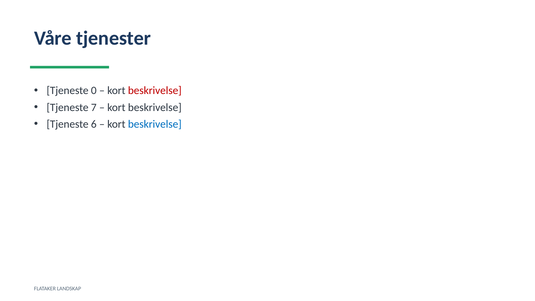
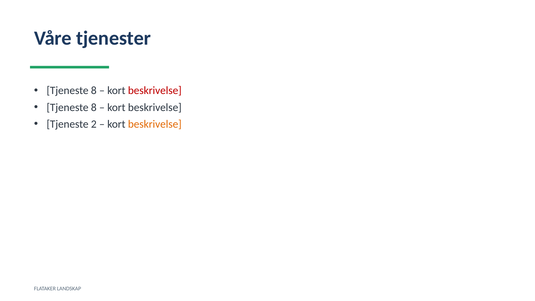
0 at (94, 91): 0 -> 8
7 at (94, 107): 7 -> 8
6: 6 -> 2
beskrivelse at (155, 124) colour: blue -> orange
